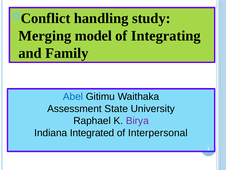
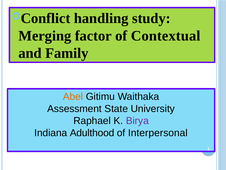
model: model -> factor
Integrating: Integrating -> Contextual
Abel colour: blue -> orange
Integrated: Integrated -> Adulthood
